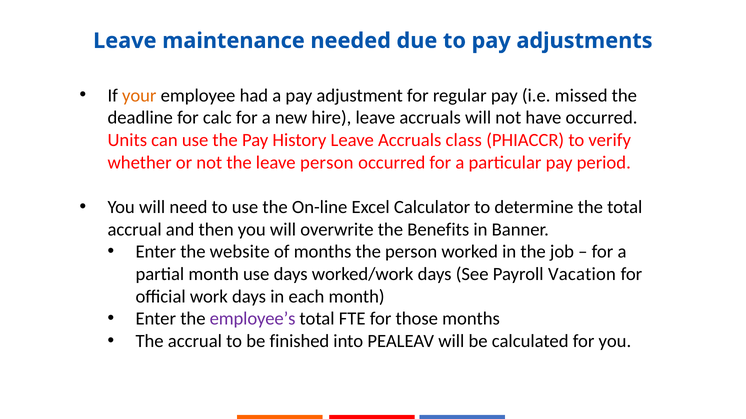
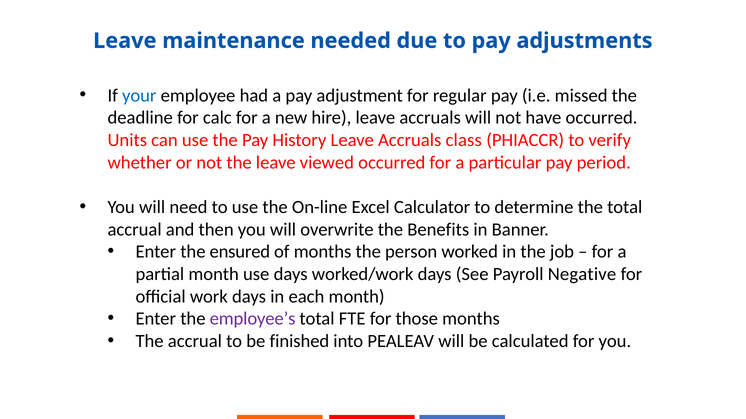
your colour: orange -> blue
leave person: person -> viewed
website: website -> ensured
Vacation: Vacation -> Negative
